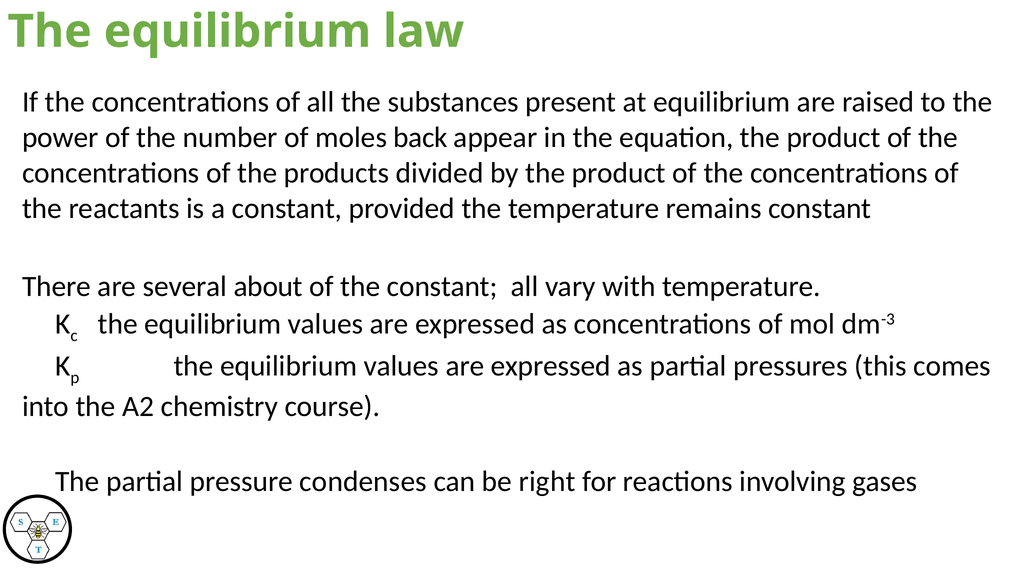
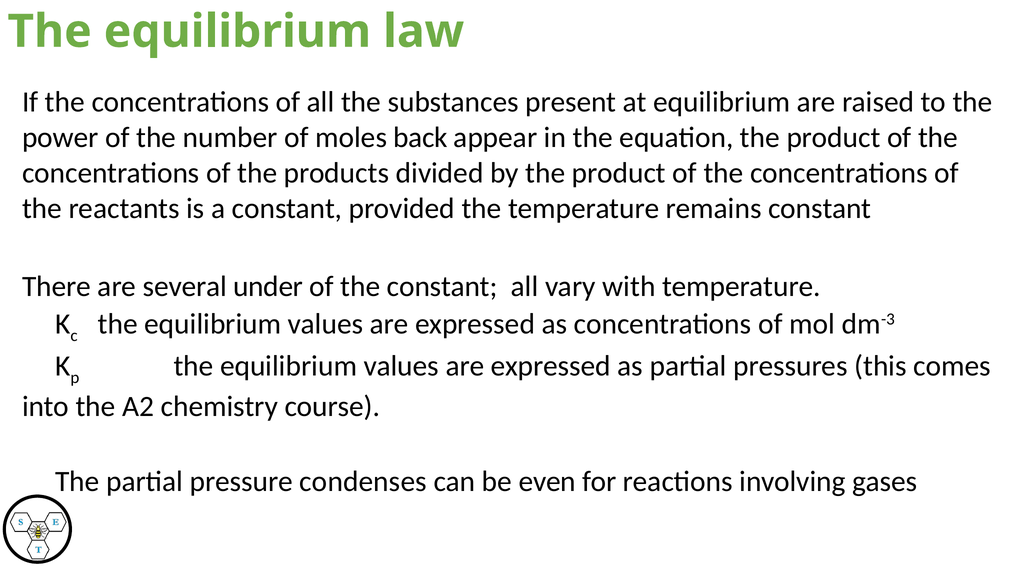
about: about -> under
right: right -> even
